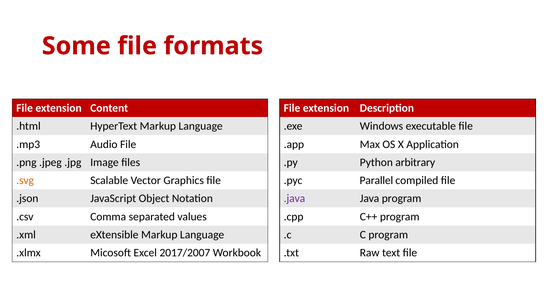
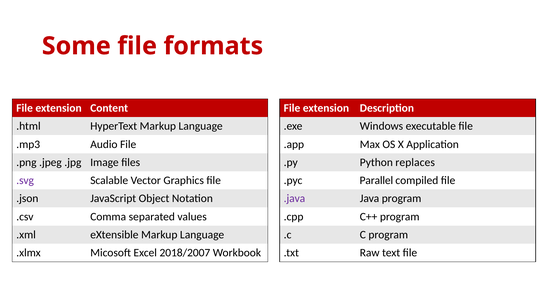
arbitrary: arbitrary -> replaces
.svg colour: orange -> purple
2017/2007: 2017/2007 -> 2018/2007
